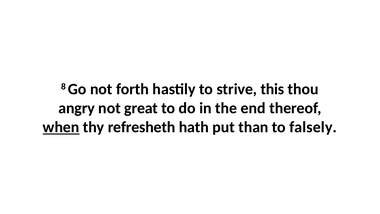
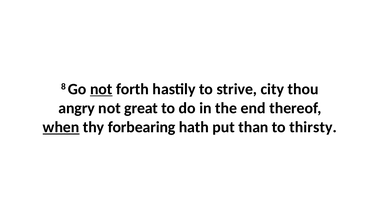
not at (101, 89) underline: none -> present
this: this -> city
refresheth: refresheth -> forbearing
falsely: falsely -> thirsty
